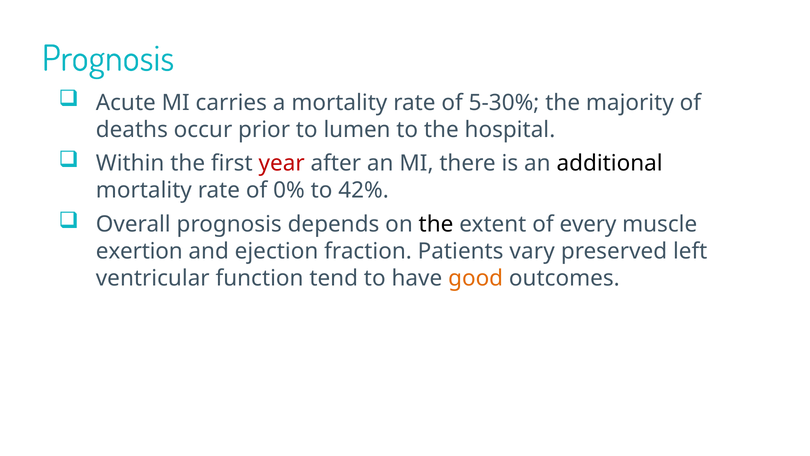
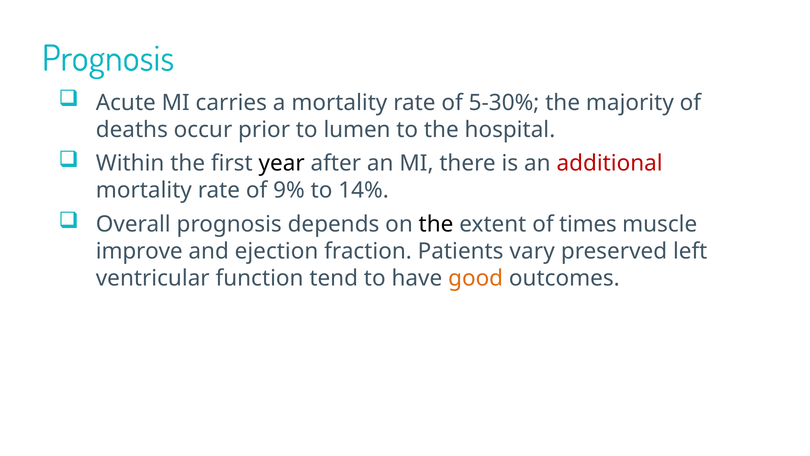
year colour: red -> black
additional colour: black -> red
0%: 0% -> 9%
42%: 42% -> 14%
every: every -> times
exertion: exertion -> improve
